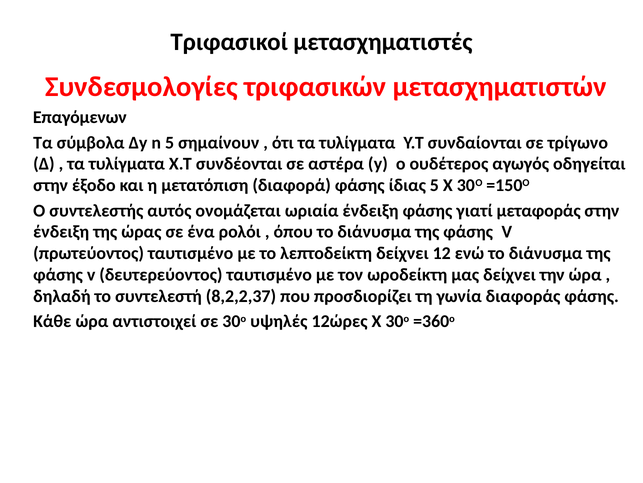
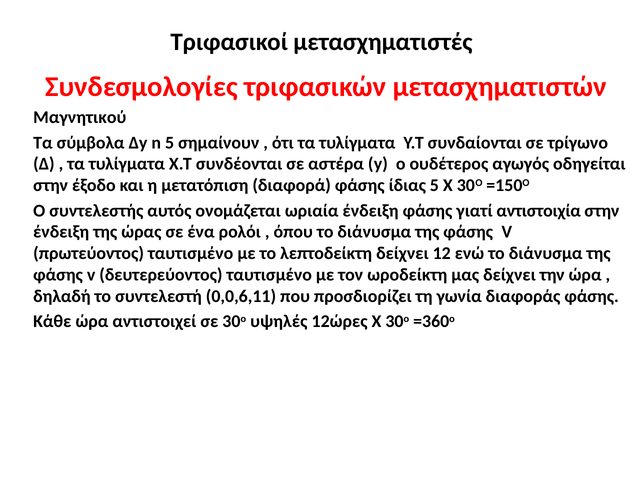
Επαγόμενων: Επαγόμενων -> Μαγνητικού
μεταφοράς: μεταφοράς -> αντιστοιχία
8,2,2,37: 8,2,2,37 -> 0,0,6,11
